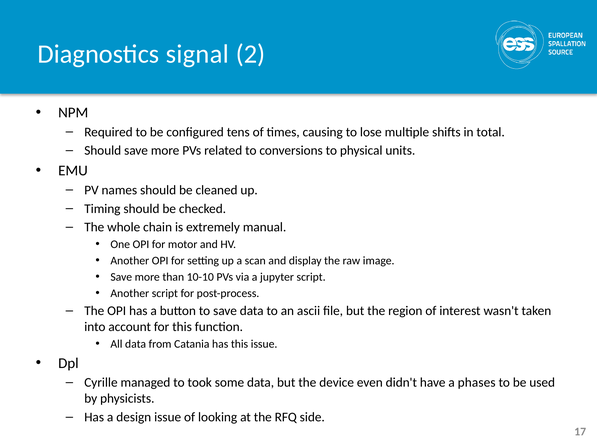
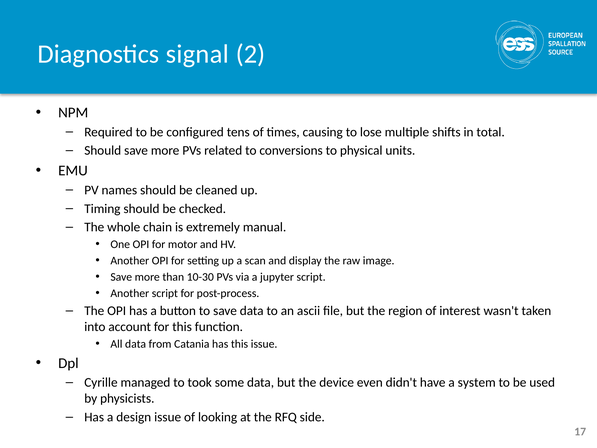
10-10: 10-10 -> 10-30
phases: phases -> system
